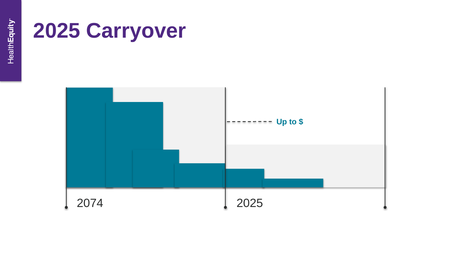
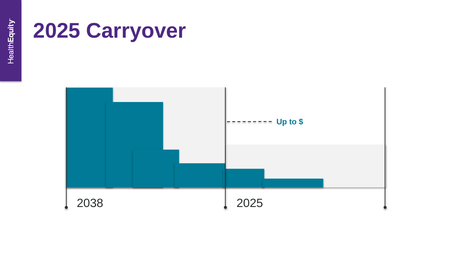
2074: 2074 -> 2038
